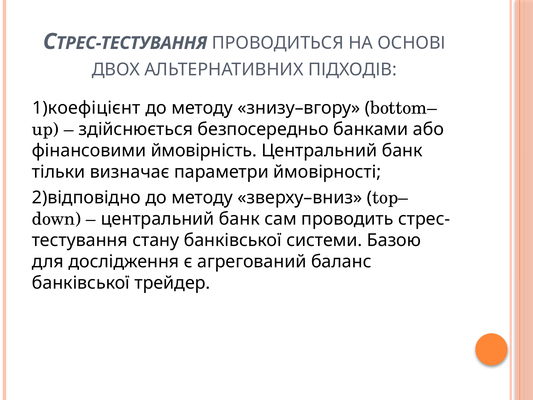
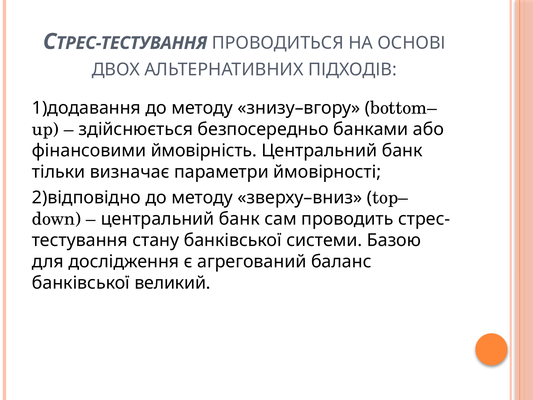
1)коефіцієнт: 1)коефіцієнт -> 1)додавання
трейдер: трейдер -> великий
